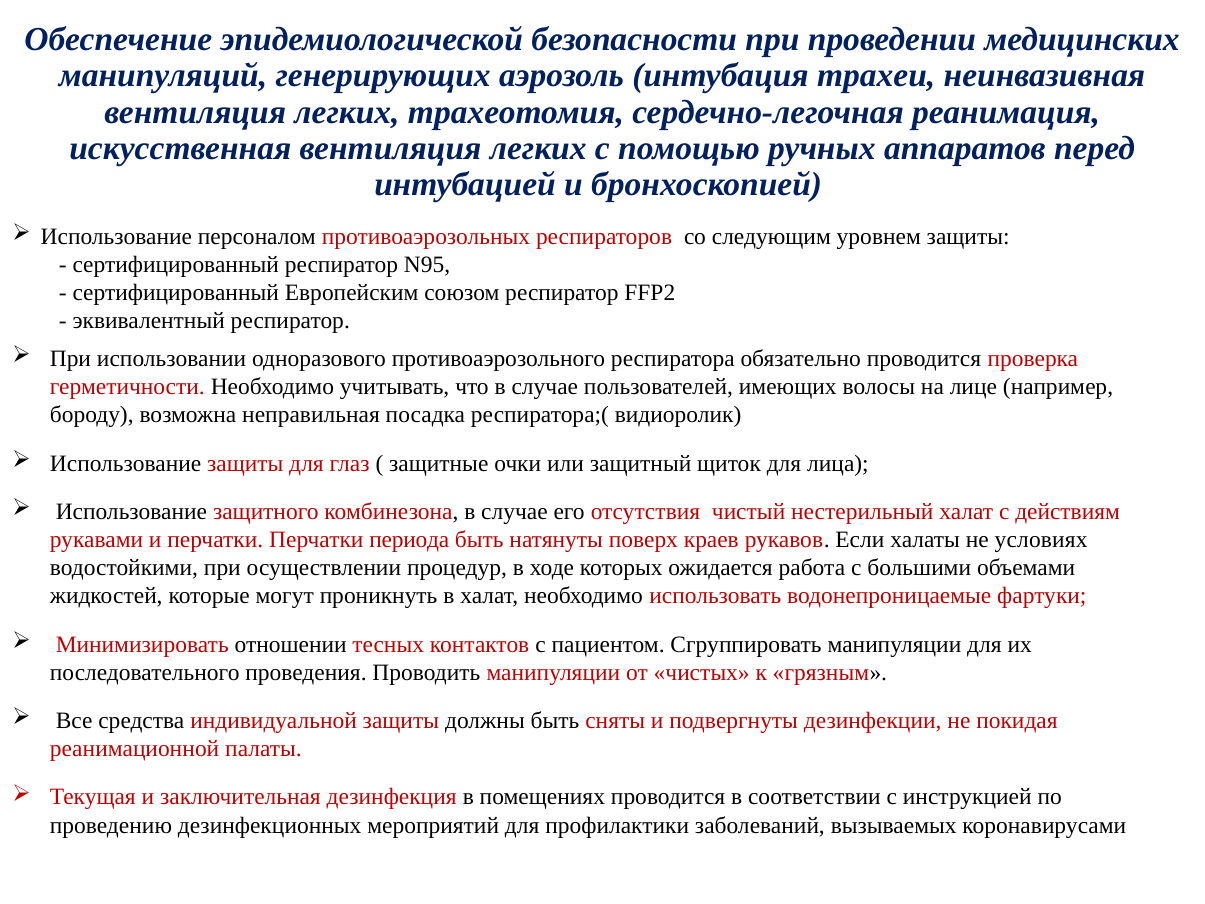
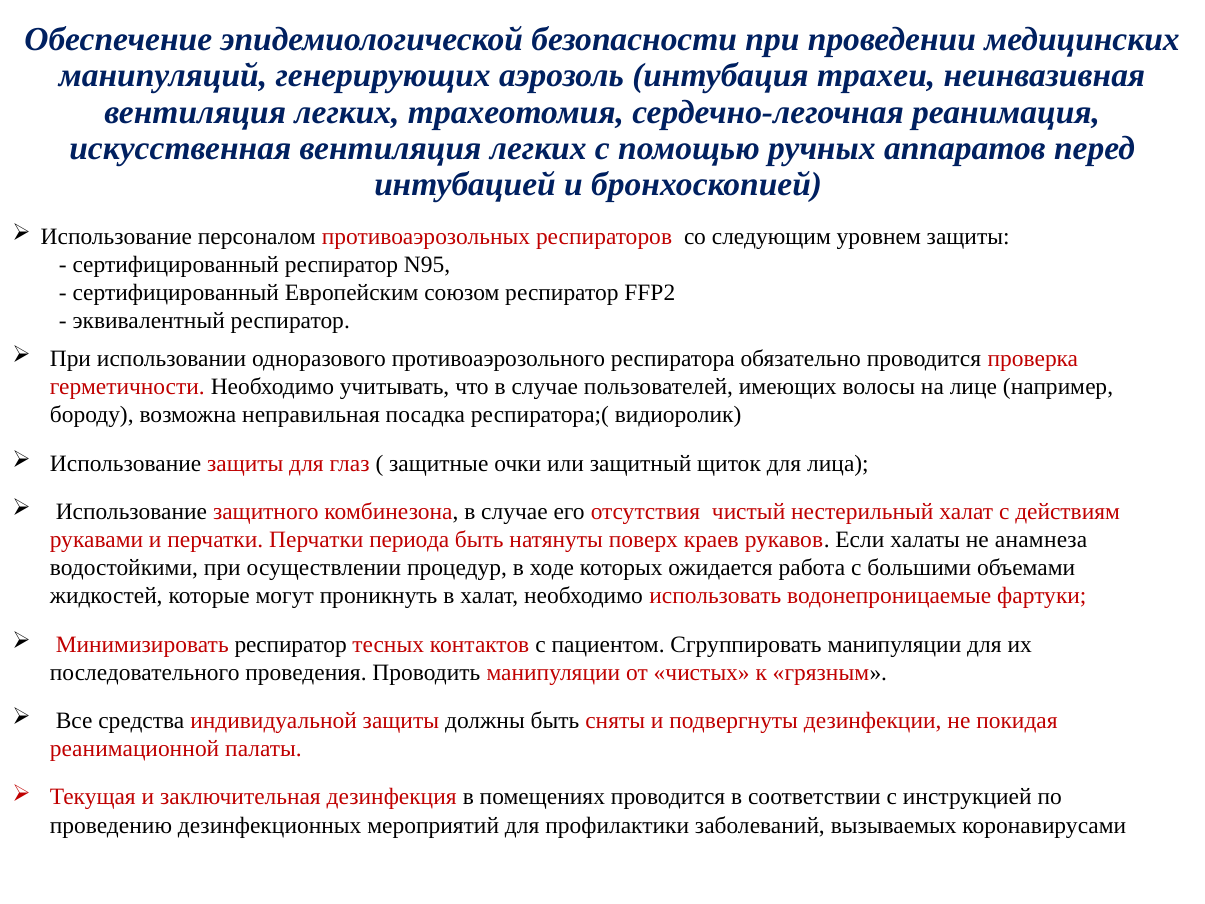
условиях: условиях -> анамнеза
Минимизировать отношении: отношении -> респиратор
